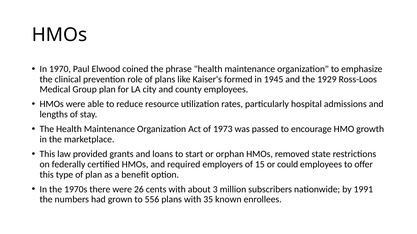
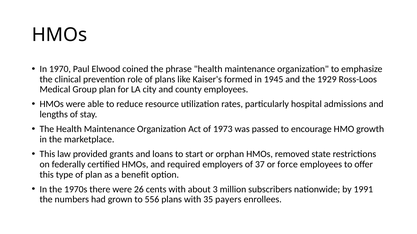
15: 15 -> 37
could: could -> force
known: known -> payers
